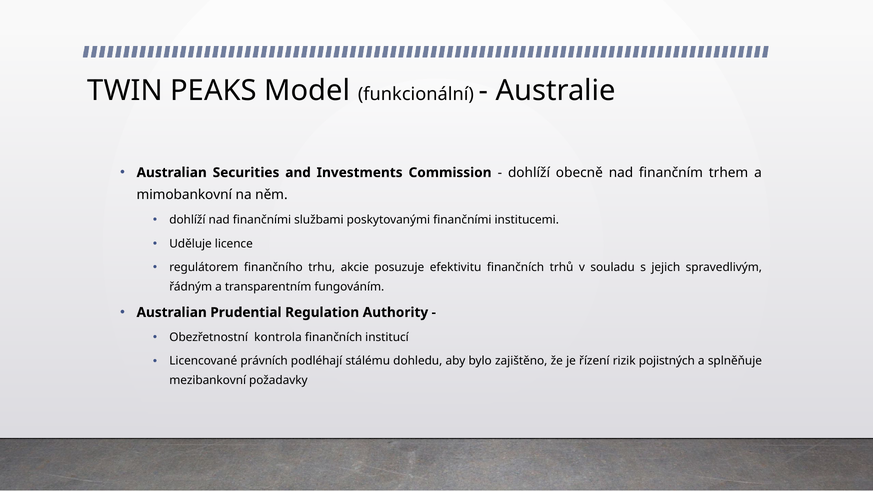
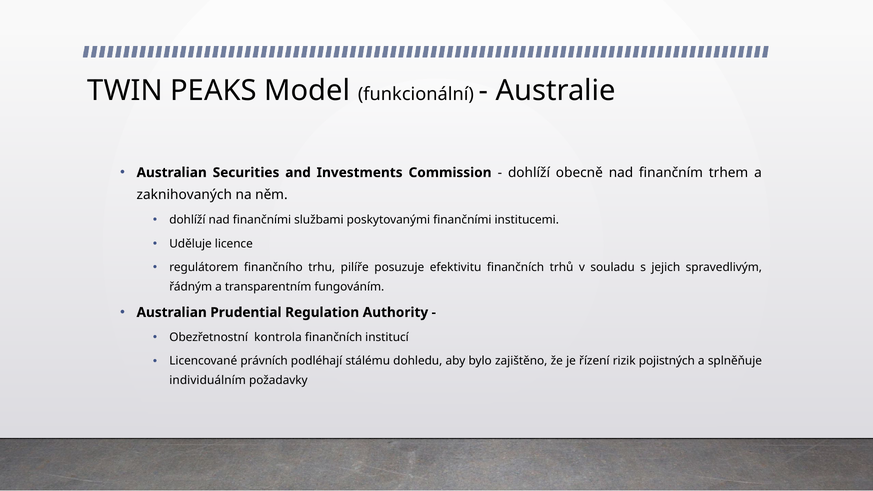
mimobankovní: mimobankovní -> zaknihovaných
akcie: akcie -> pilíře
mezibankovní: mezibankovní -> individuálním
